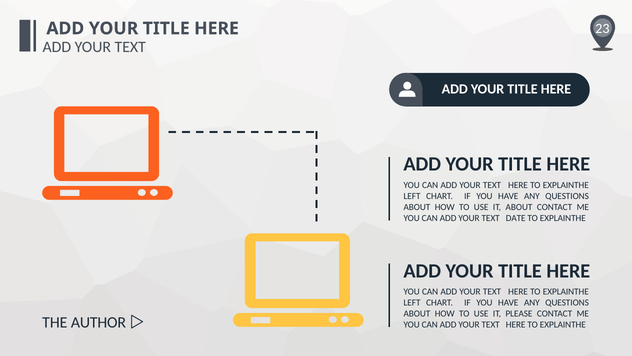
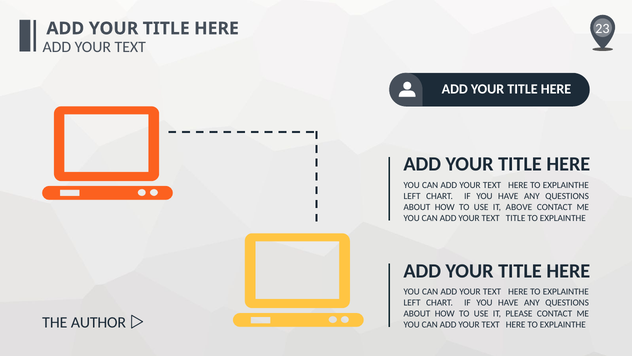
IT ABOUT: ABOUT -> ABOVE
TEXT DATE: DATE -> TITLE
